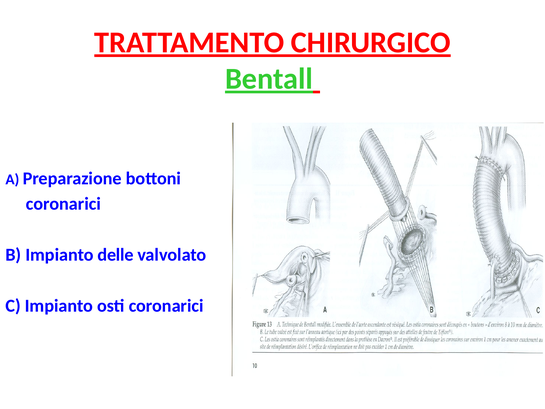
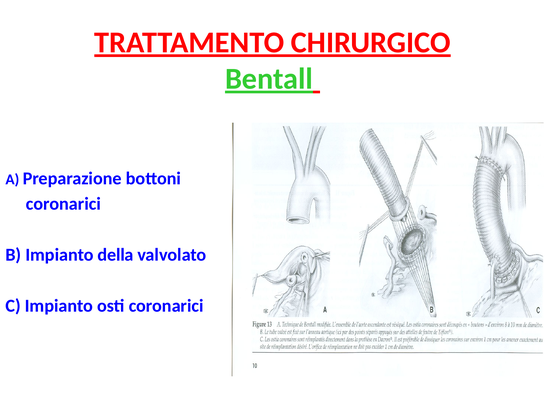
delle: delle -> della
